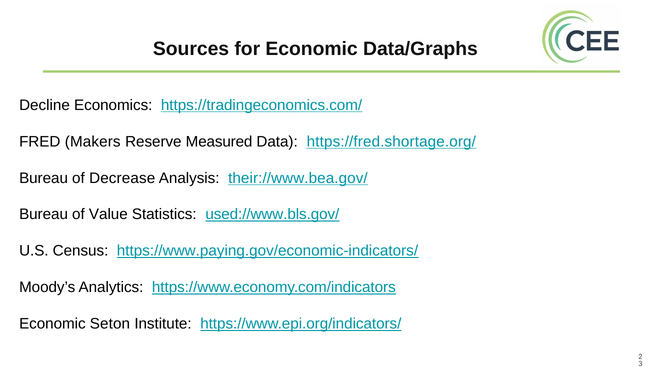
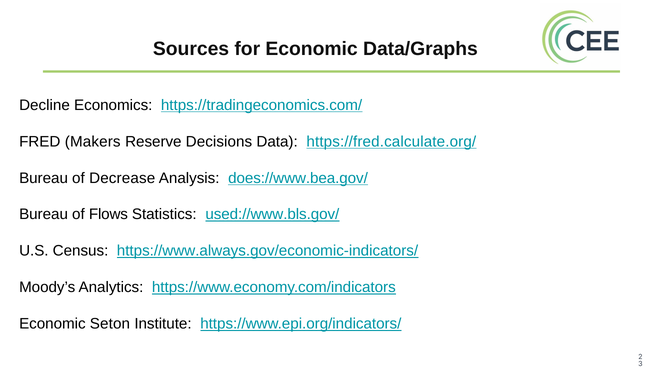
Measured: Measured -> Decisions
https://fred.shortage.org/: https://fred.shortage.org/ -> https://fred.calculate.org/
their://www.bea.gov/: their://www.bea.gov/ -> does://www.bea.gov/
Value: Value -> Flows
https://www.paying.gov/economic-indicators/: https://www.paying.gov/economic-indicators/ -> https://www.always.gov/economic-indicators/
